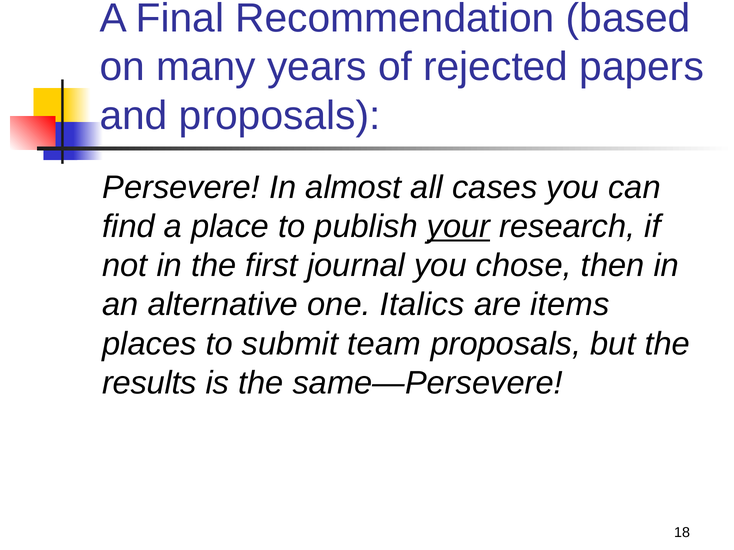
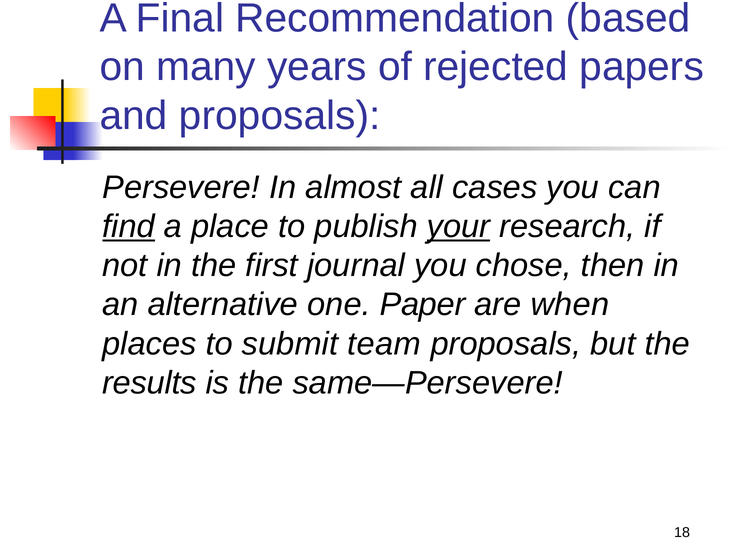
find underline: none -> present
Italics: Italics -> Paper
items: items -> when
